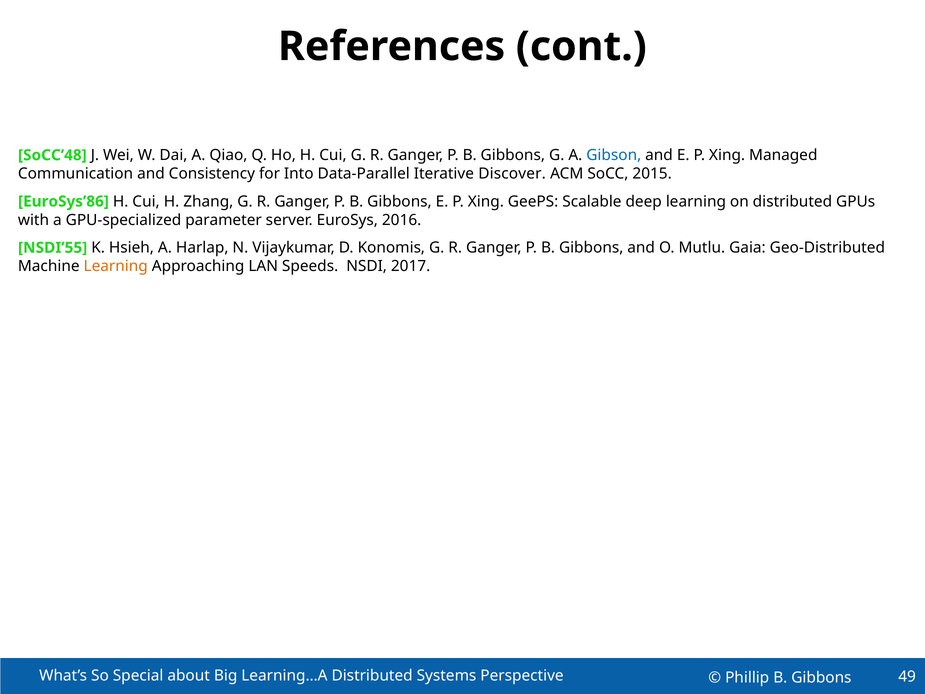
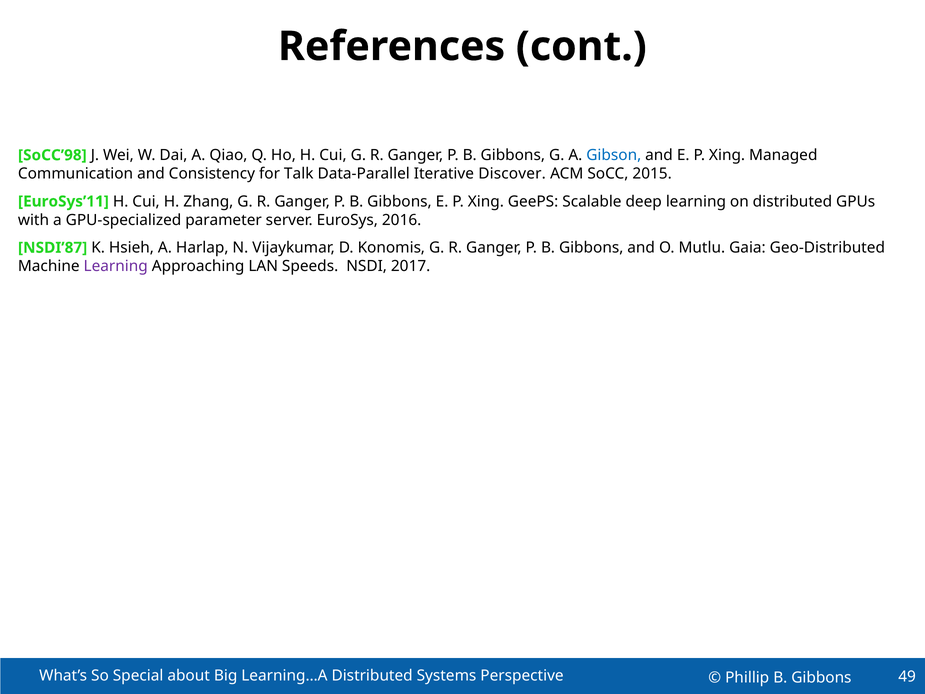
SoCC’48: SoCC’48 -> SoCC’98
Into: Into -> Talk
EuroSys’86: EuroSys’86 -> EuroSys’11
NSDI’55: NSDI’55 -> NSDI’87
Learning at (116, 266) colour: orange -> purple
